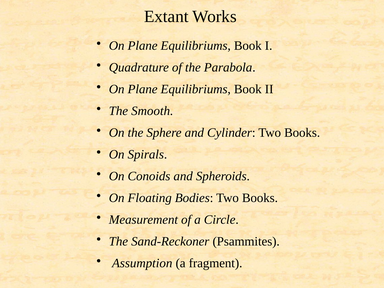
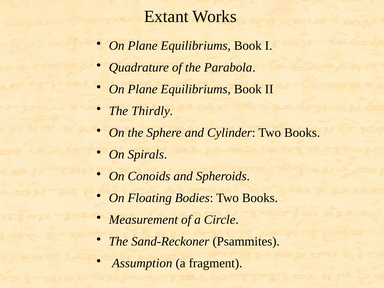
Smooth: Smooth -> Thirdly
